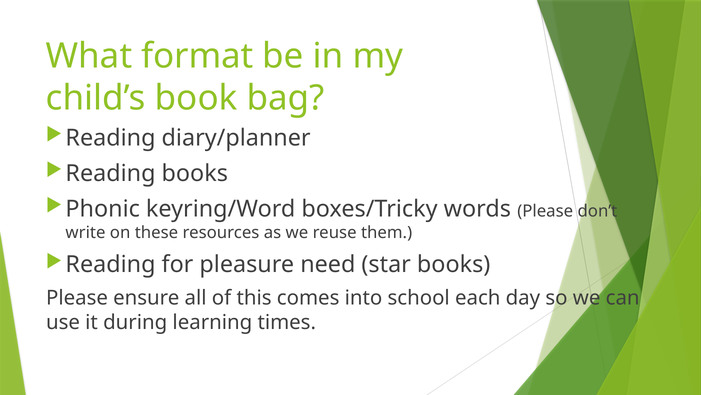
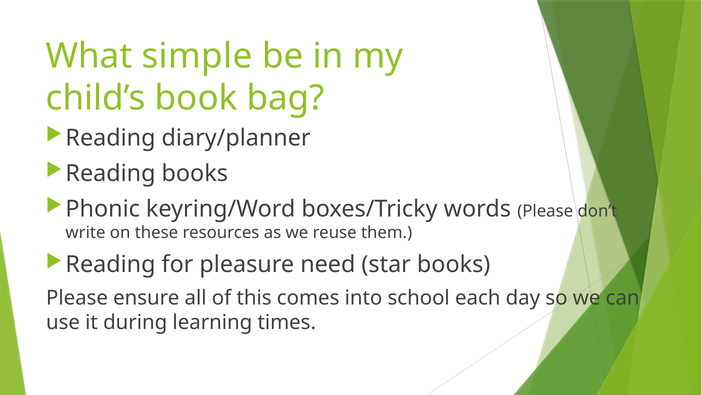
format: format -> simple
